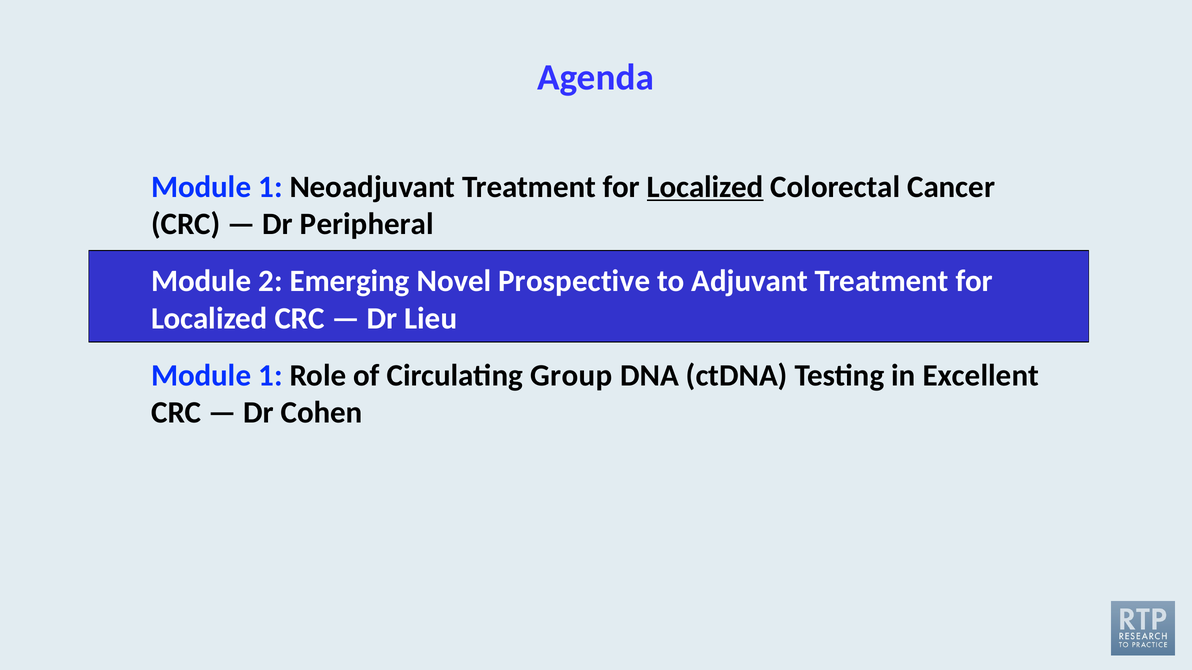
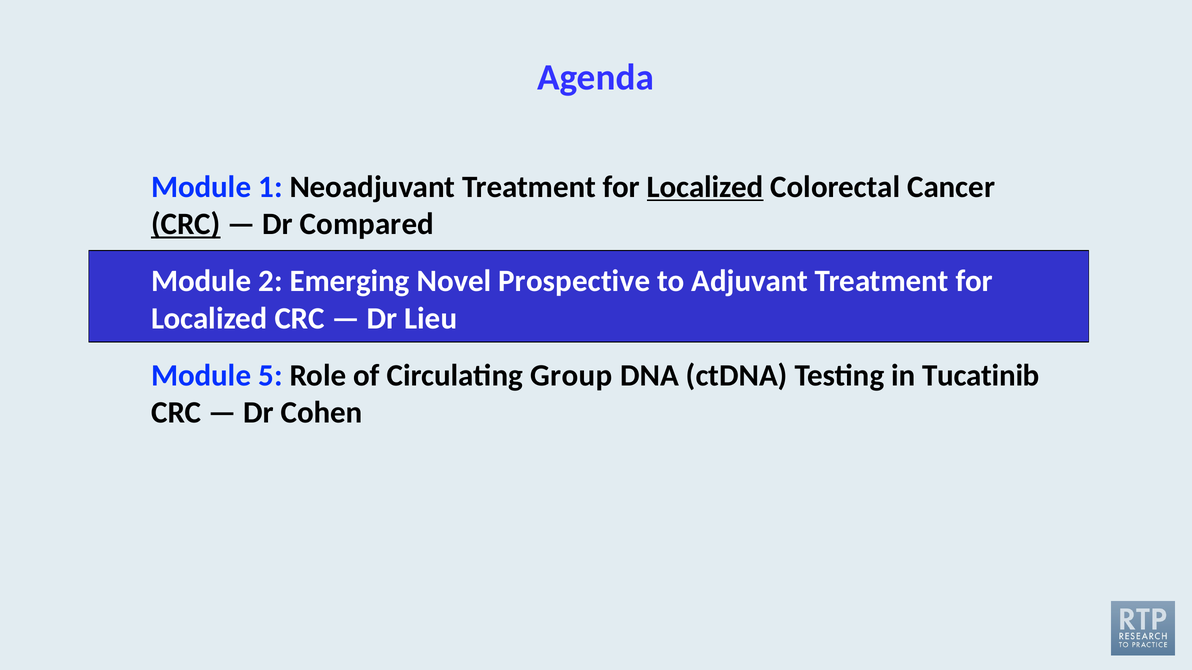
CRC at (186, 224) underline: none -> present
Peripheral: Peripheral -> Compared
1 at (270, 376): 1 -> 5
Excellent: Excellent -> Tucatinib
